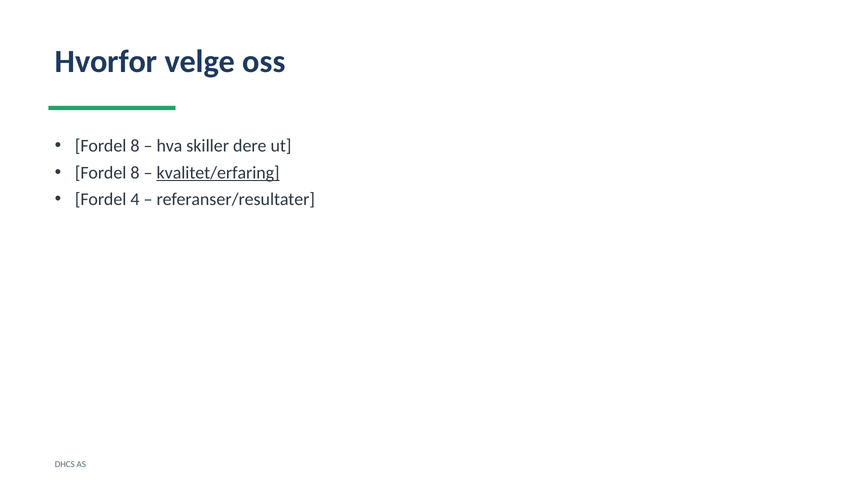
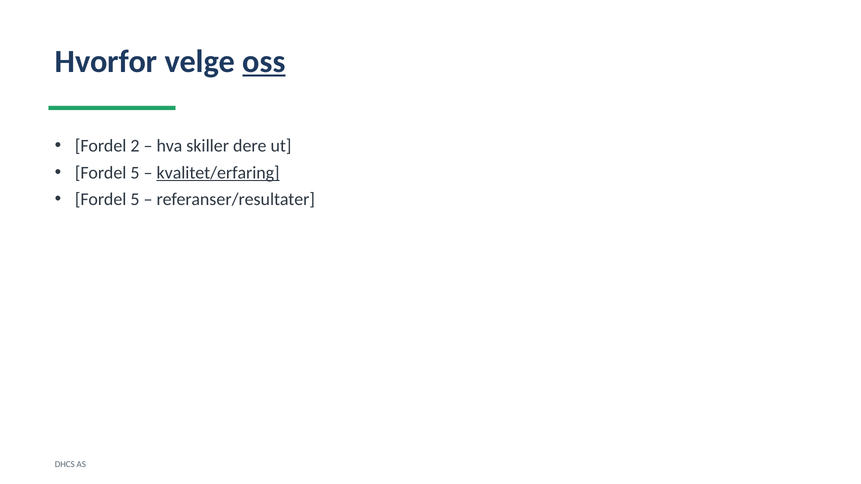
oss underline: none -> present
8 at (135, 146): 8 -> 2
8 at (135, 173): 8 -> 5
4 at (135, 200): 4 -> 5
